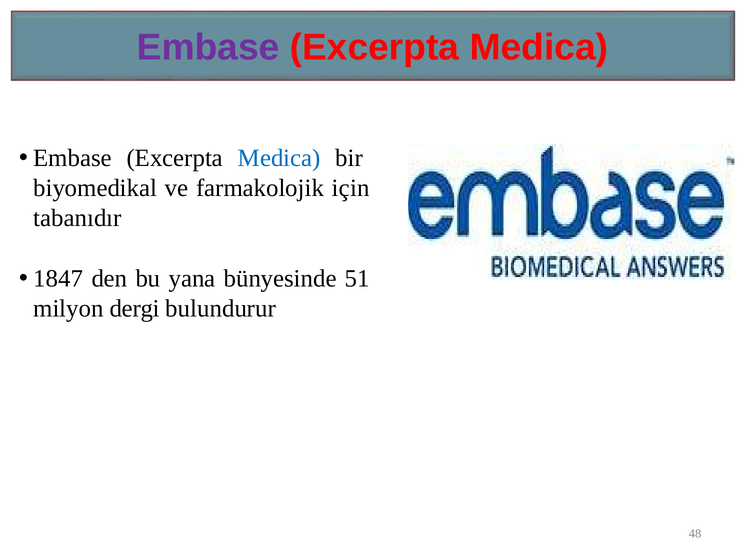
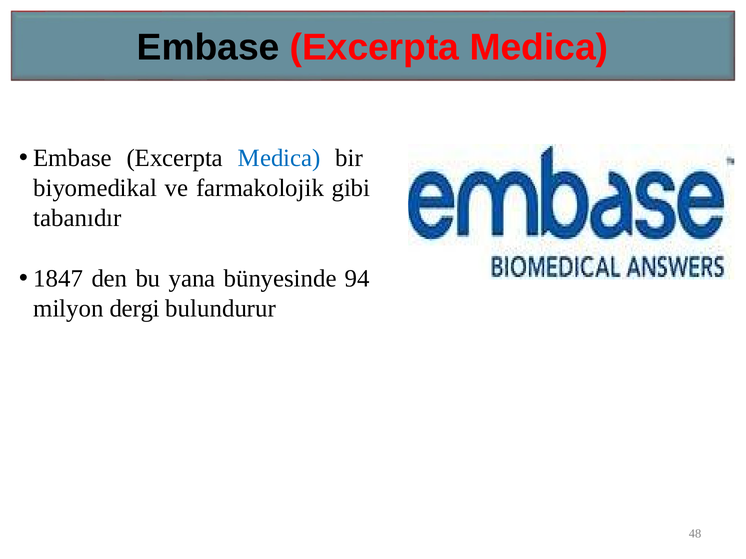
Embase at (208, 47) colour: purple -> black
için: için -> gibi
51: 51 -> 94
